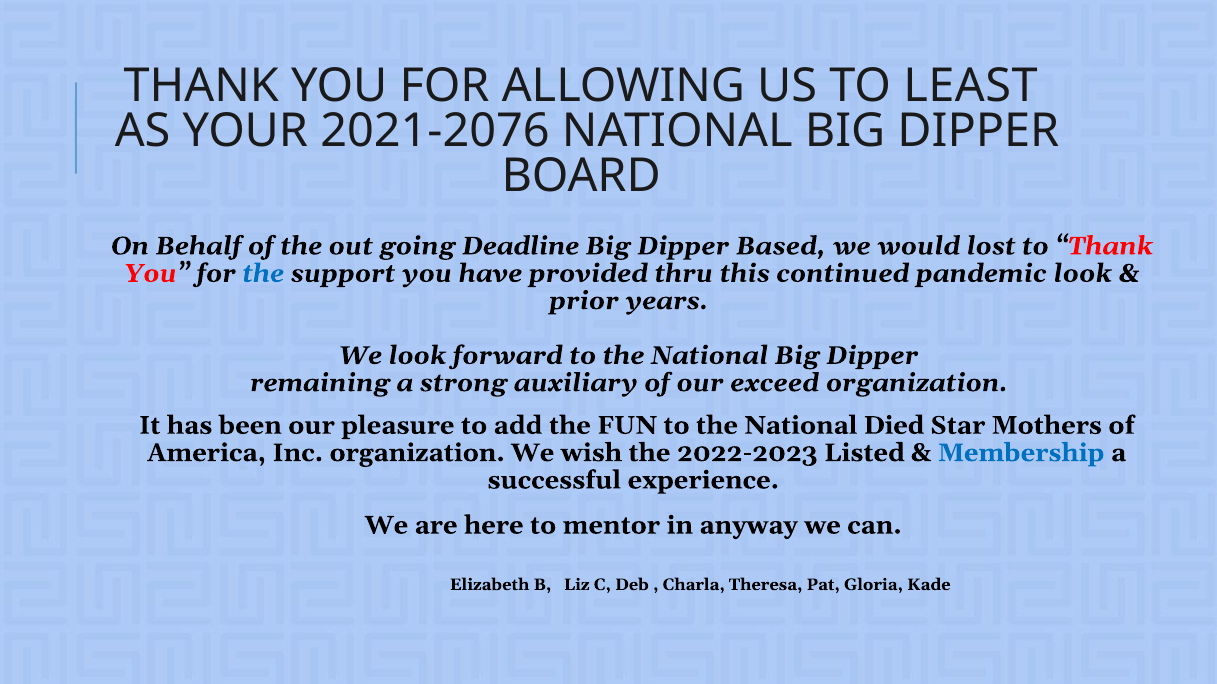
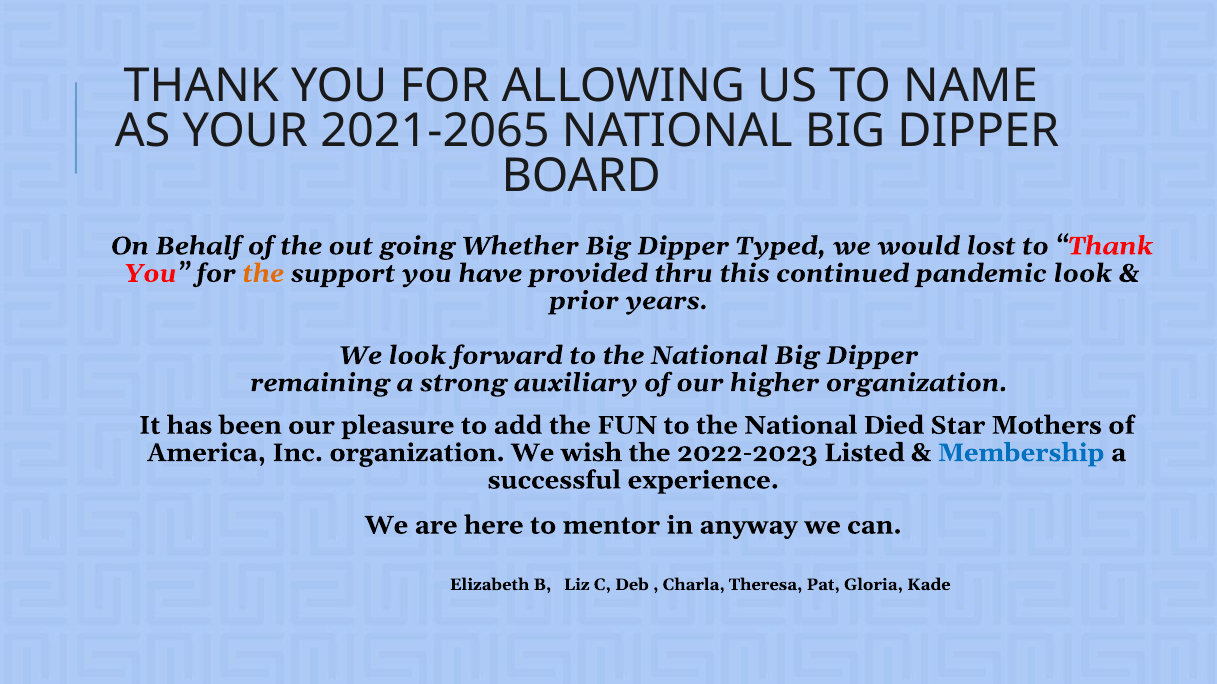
LEAST: LEAST -> NAME
2021-2076: 2021-2076 -> 2021-2065
Deadline: Deadline -> Whether
Based: Based -> Typed
the at (263, 274) colour: blue -> orange
exceed: exceed -> higher
